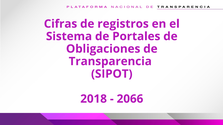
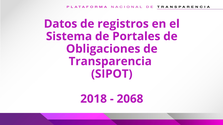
Cifras: Cifras -> Datos
2066: 2066 -> 2068
